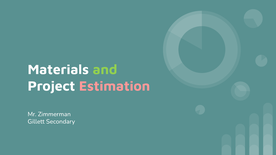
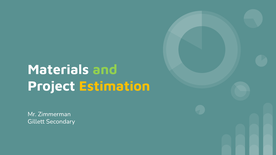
Estimation colour: pink -> yellow
